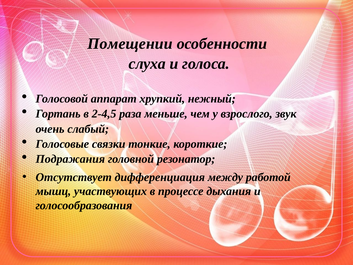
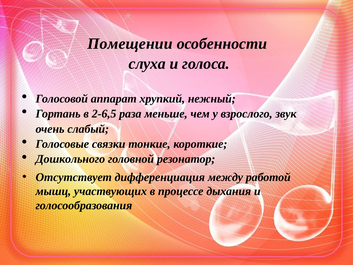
2-4,5: 2-4,5 -> 2-6,5
Подражания: Подражания -> Дошкольного
